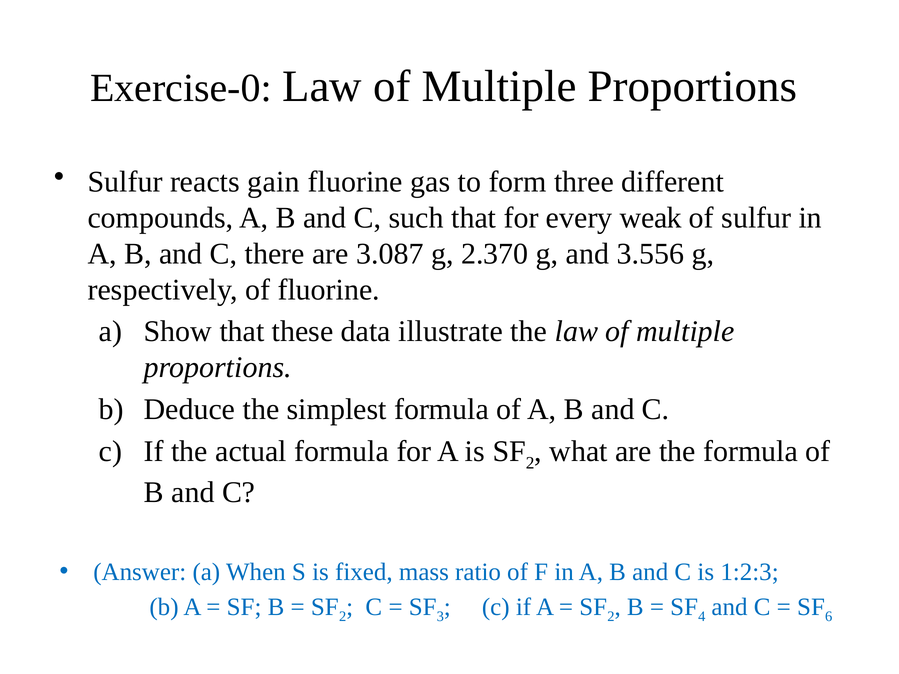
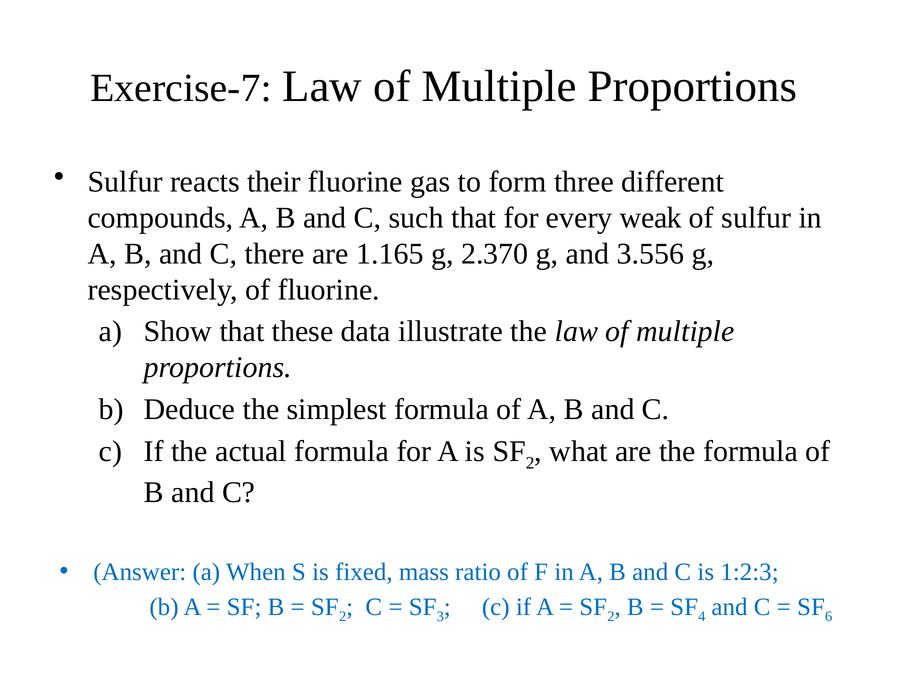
Exercise-0: Exercise-0 -> Exercise-7
gain: gain -> their
3.087: 3.087 -> 1.165
